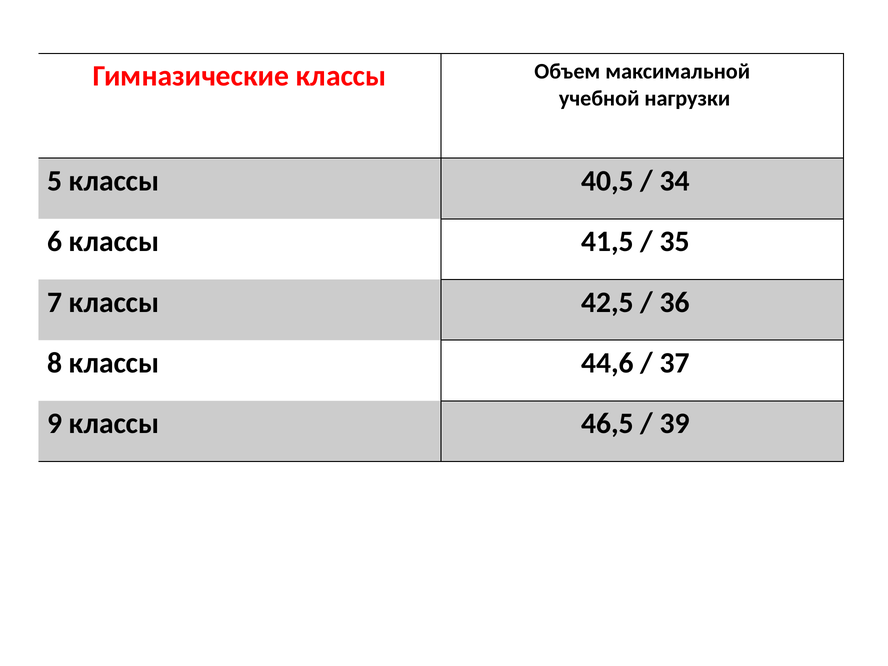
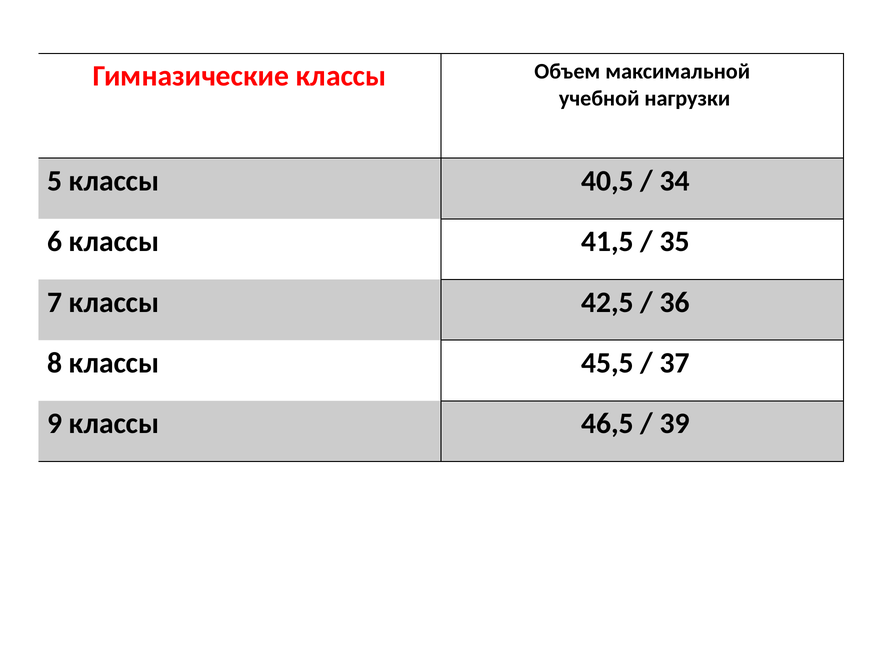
44,6: 44,6 -> 45,5
